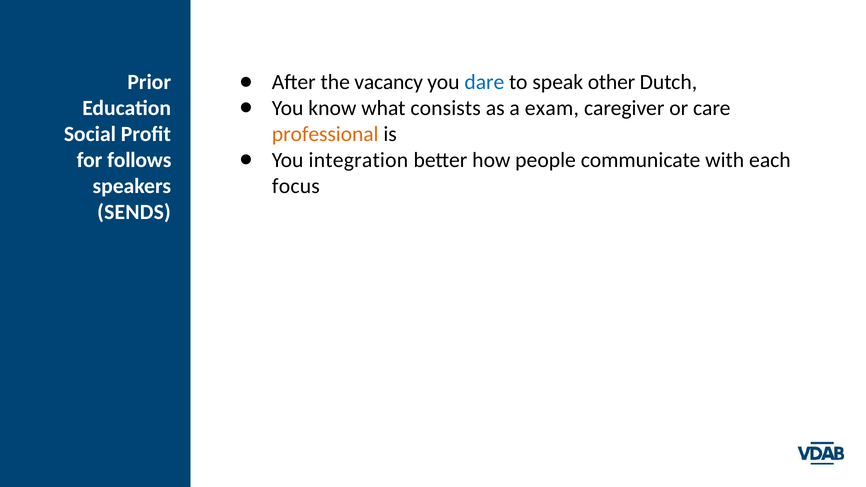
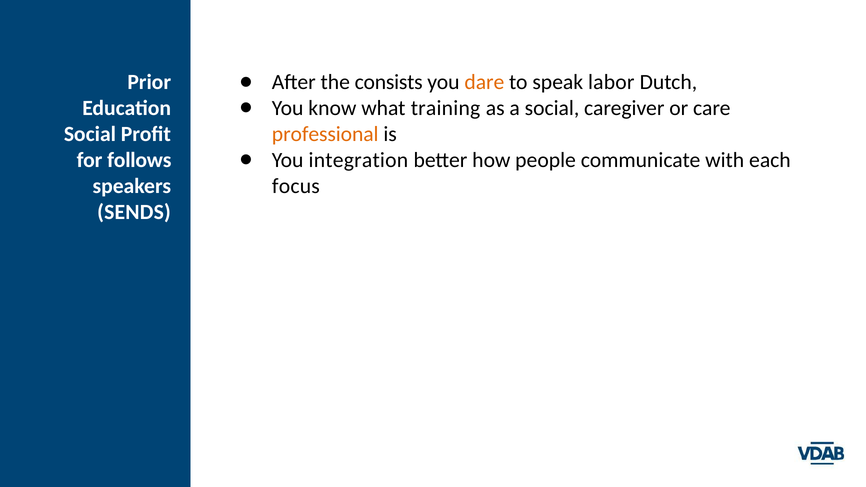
vacancy: vacancy -> consists
dare colour: blue -> orange
other: other -> labor
consists: consists -> training
a exam: exam -> social
